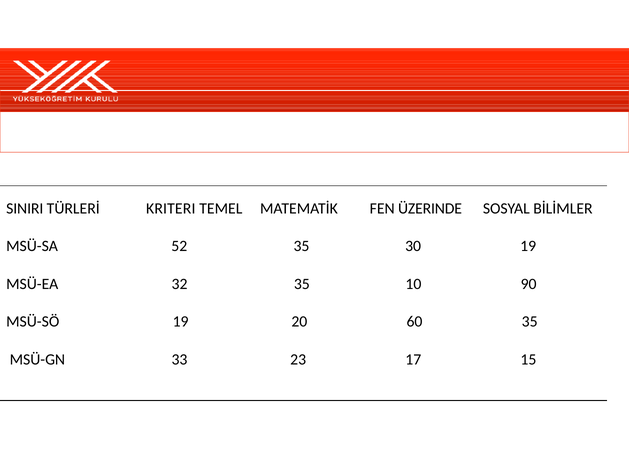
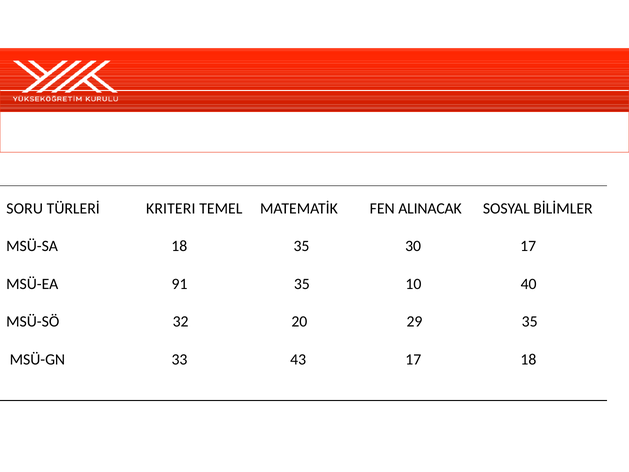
SINIRI: SINIRI -> SORU
ÜZERINDE: ÜZERINDE -> ALINACAK
MSÜ-SA 52: 52 -> 18
30 19: 19 -> 17
32: 32 -> 91
90: 90 -> 40
MSÜ-SÖ 19: 19 -> 32
60: 60 -> 29
23: 23 -> 43
17 15: 15 -> 18
